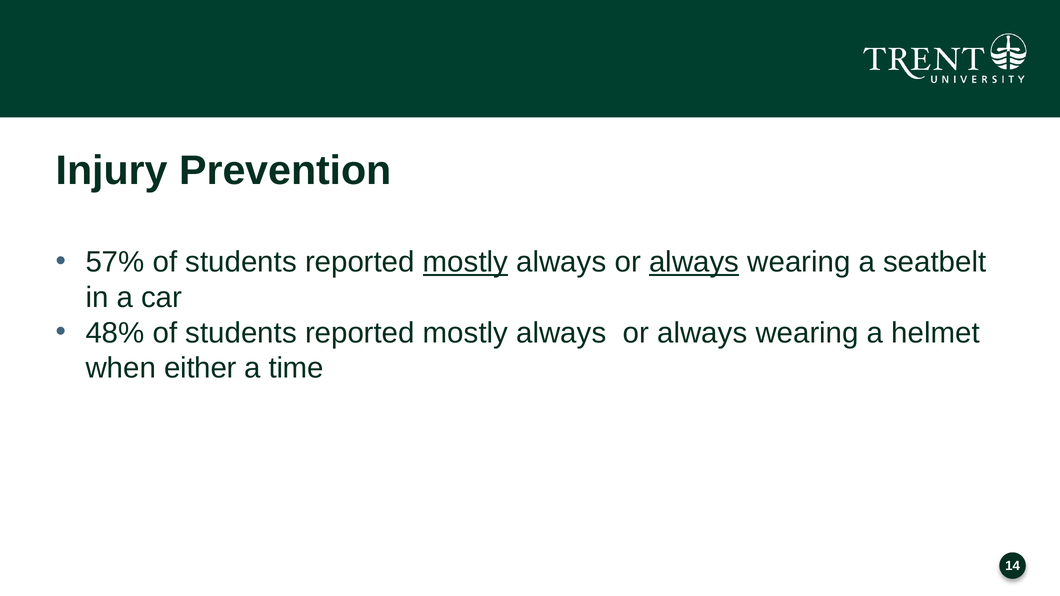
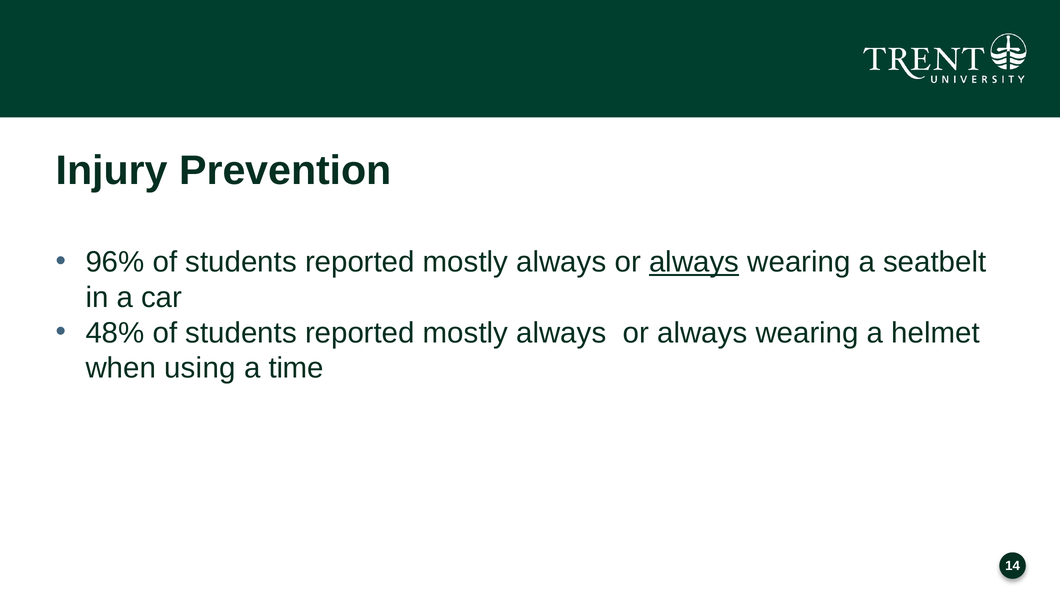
57%: 57% -> 96%
mostly at (465, 262) underline: present -> none
either: either -> using
